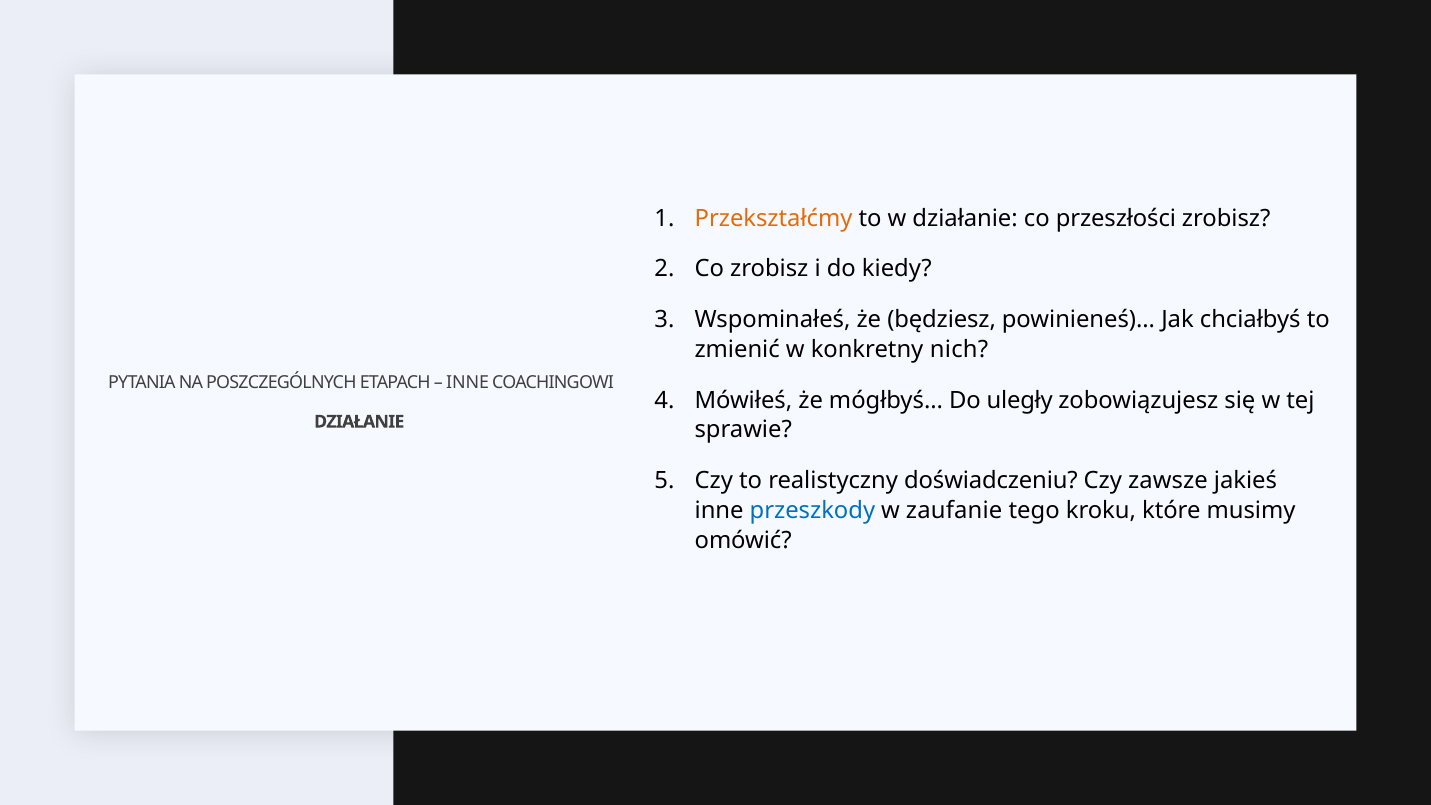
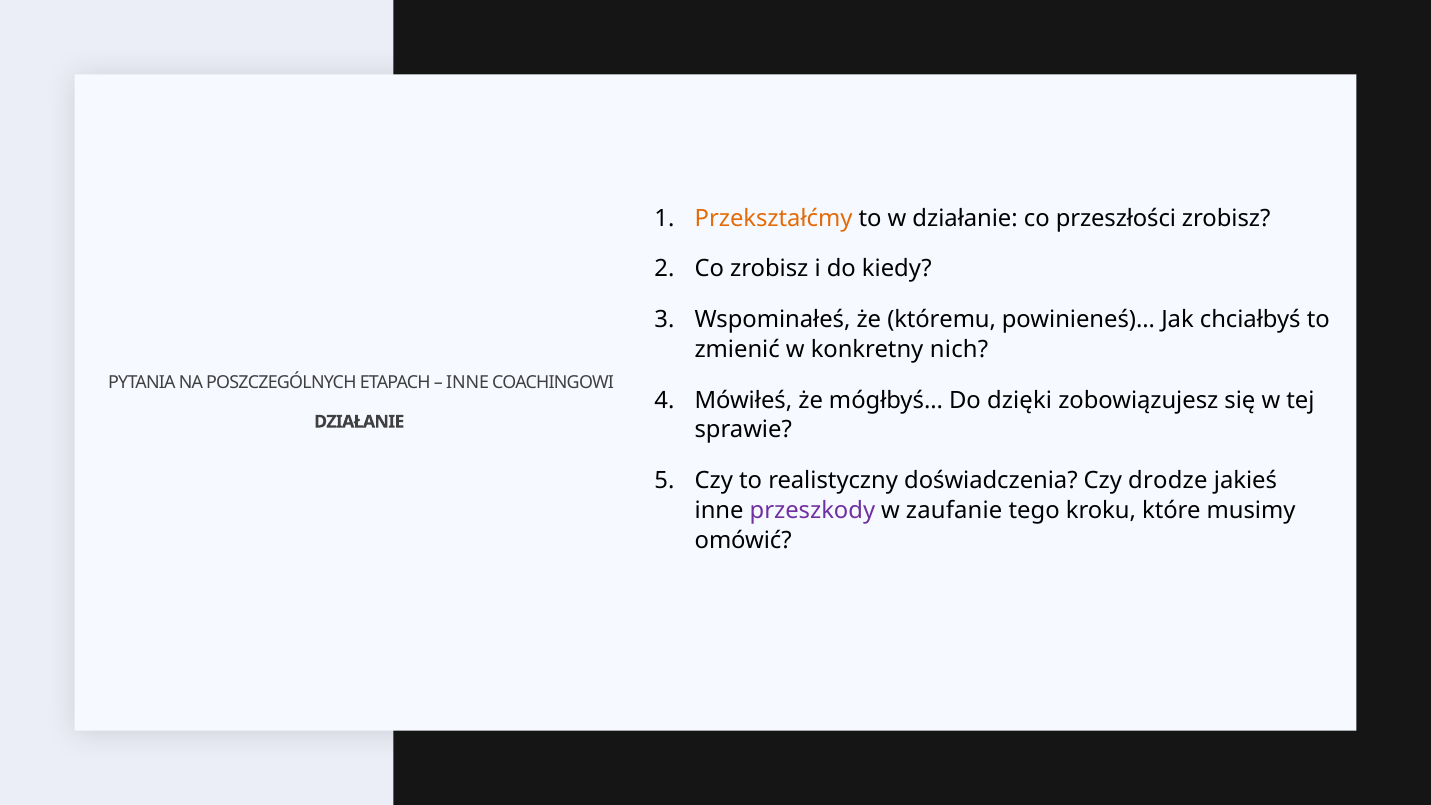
będziesz: będziesz -> któremu
uległy: uległy -> dzięki
doświadczeniu: doświadczeniu -> doświadczenia
zawsze: zawsze -> drodze
przeszkody colour: blue -> purple
